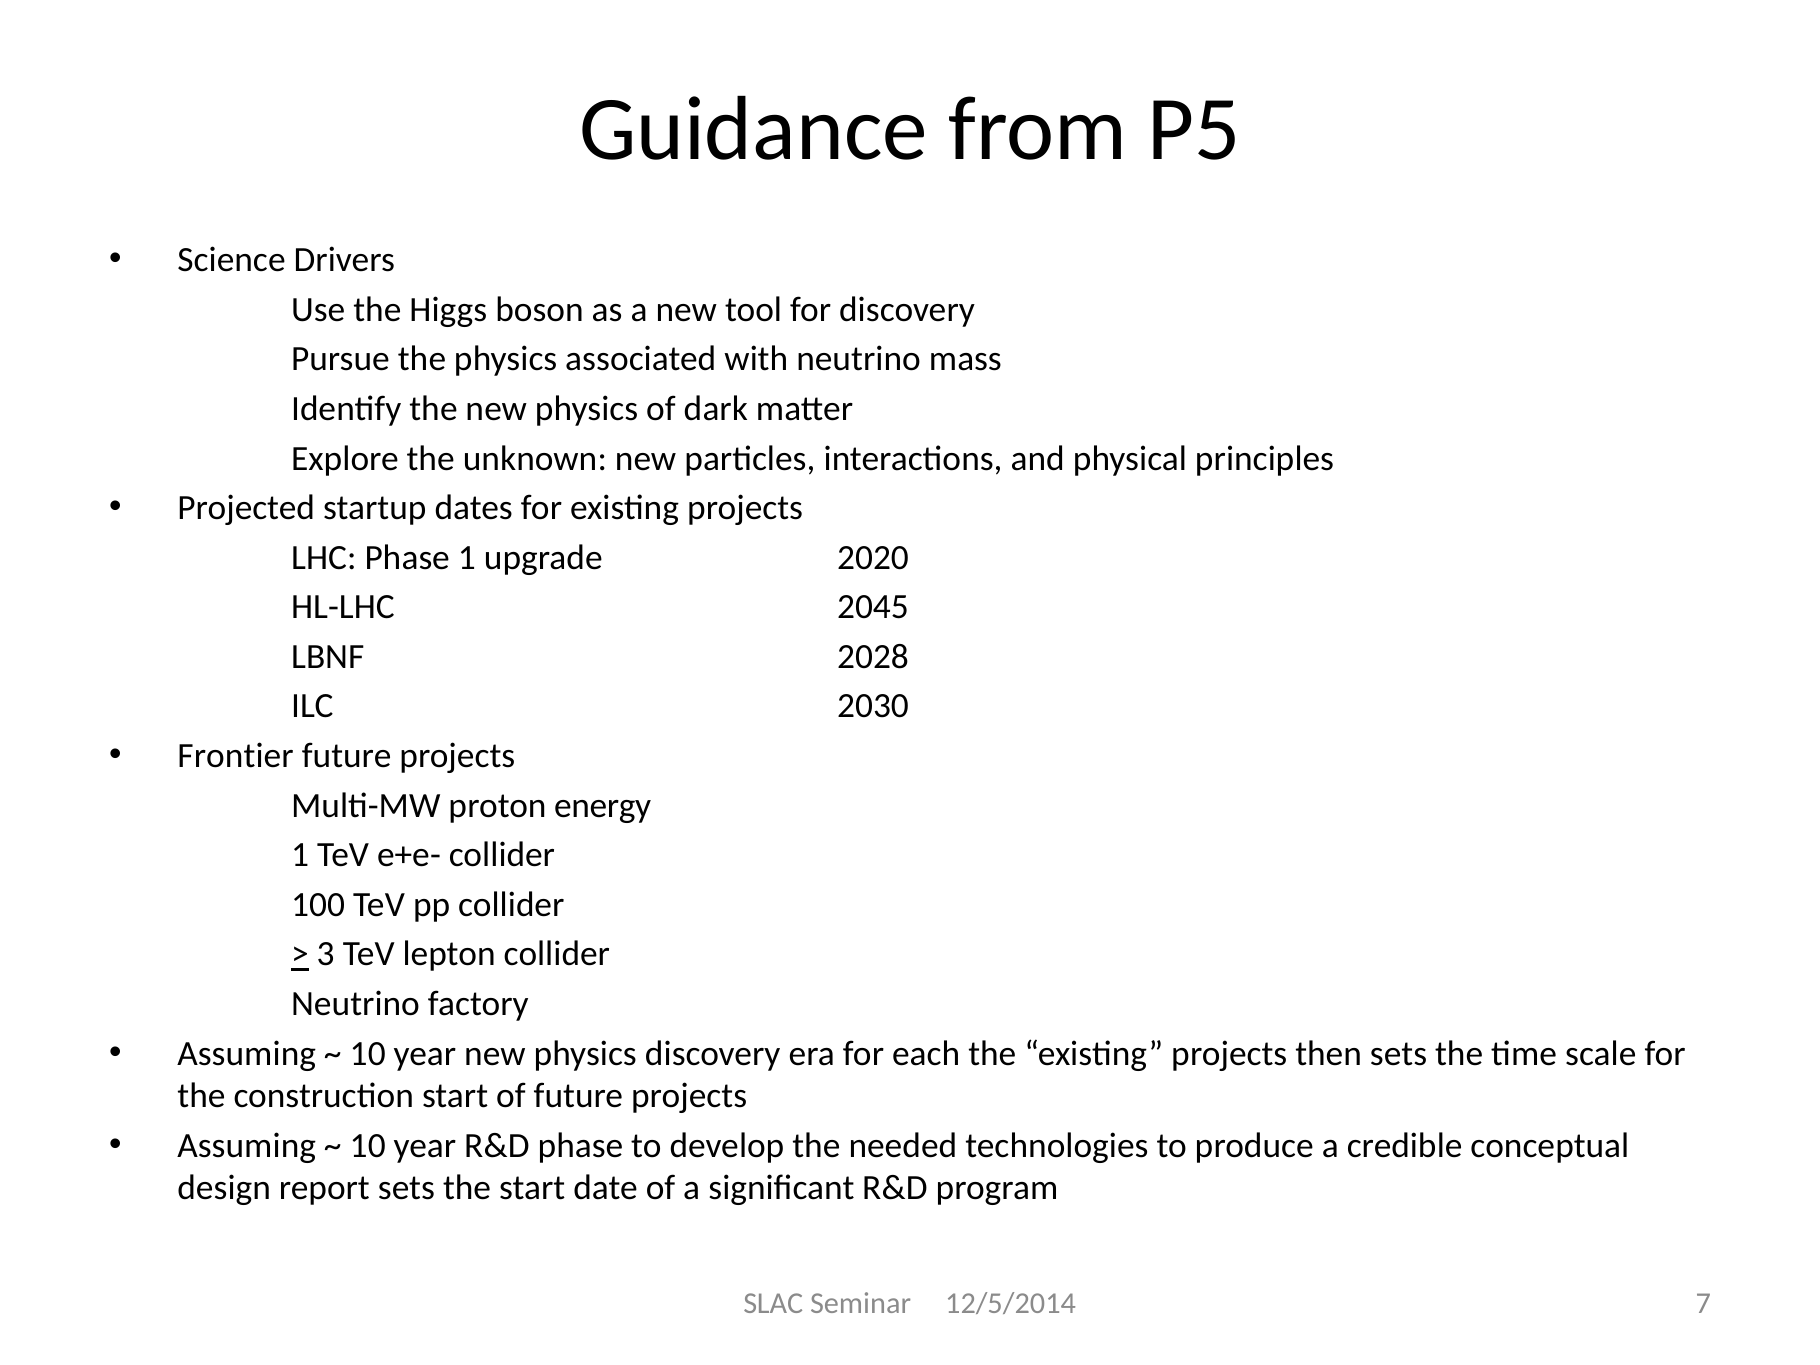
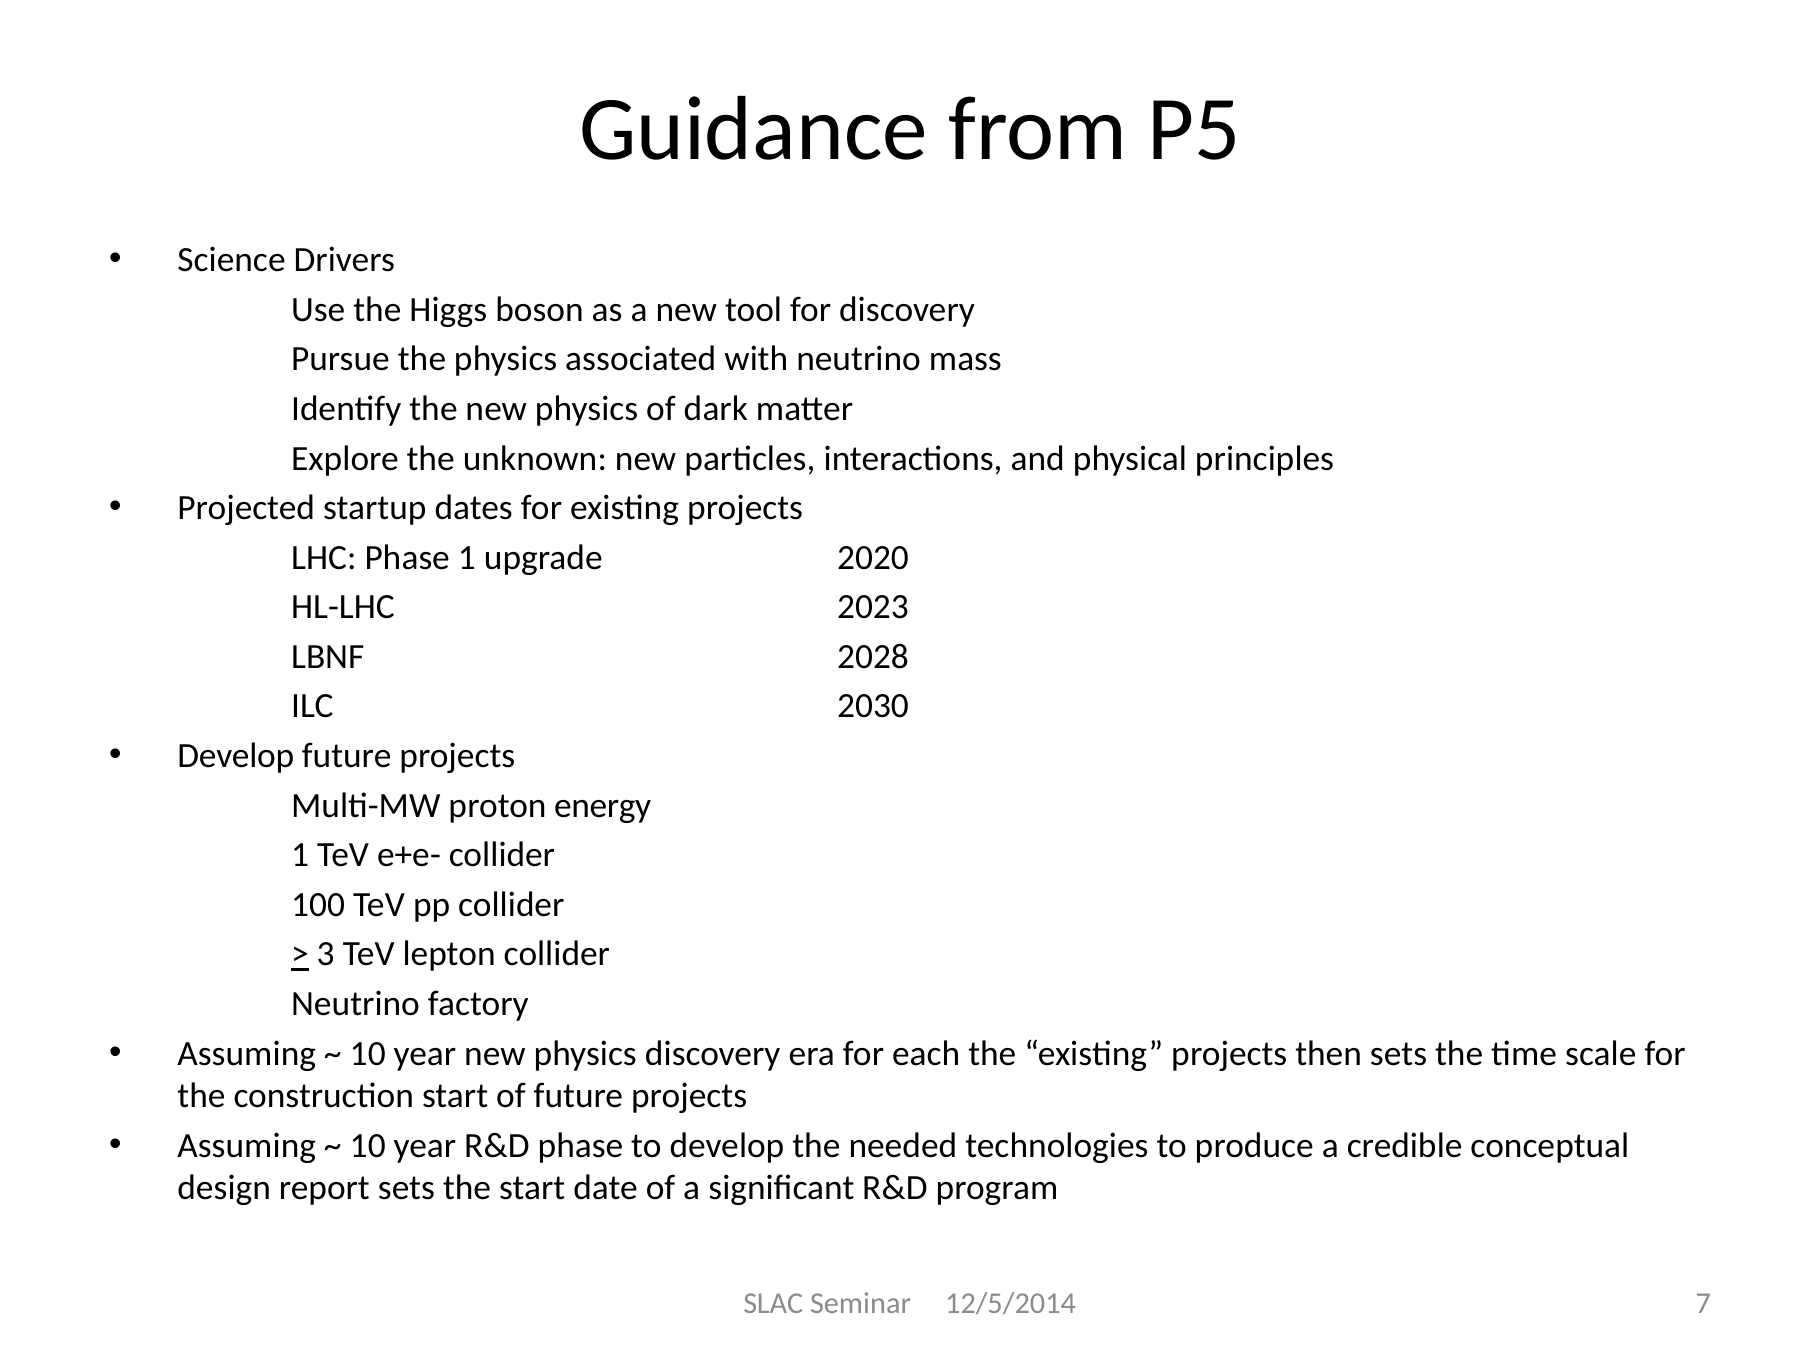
2045: 2045 -> 2023
Frontier at (236, 756): Frontier -> Develop
